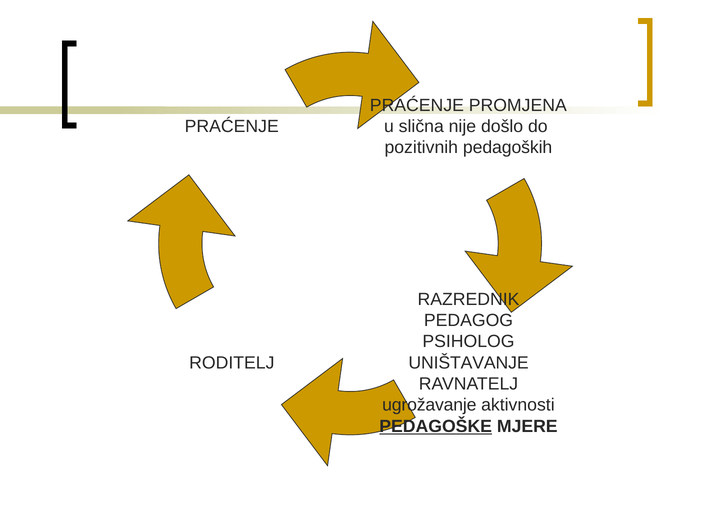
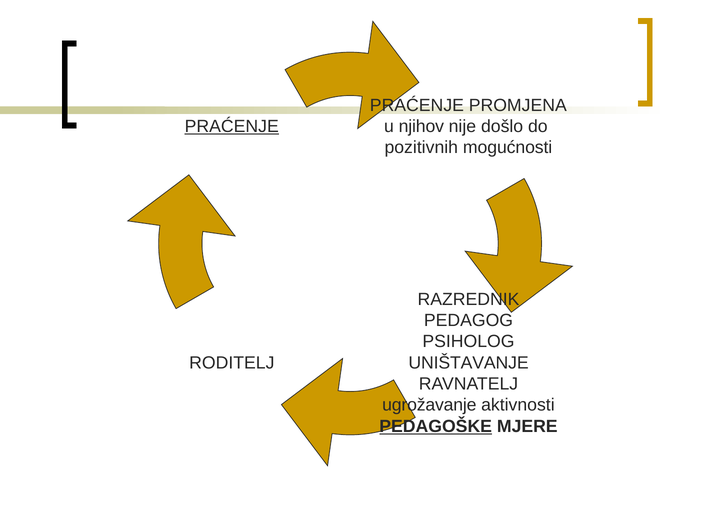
slična: slična -> njihov
PRAĆENJE at (232, 127) underline: none -> present
pedagoških: pedagoških -> mogućnosti
